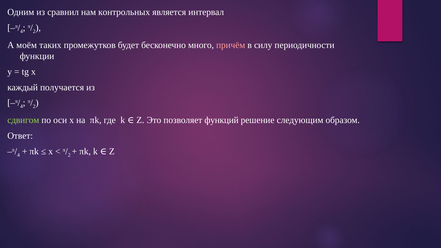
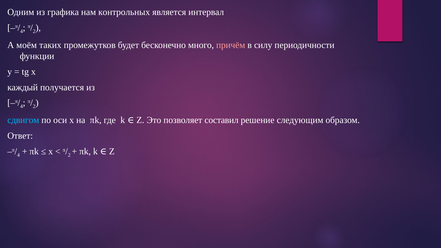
сравнил: сравнил -> графика
сдвигом colour: light green -> light blue
функций: функций -> составил
